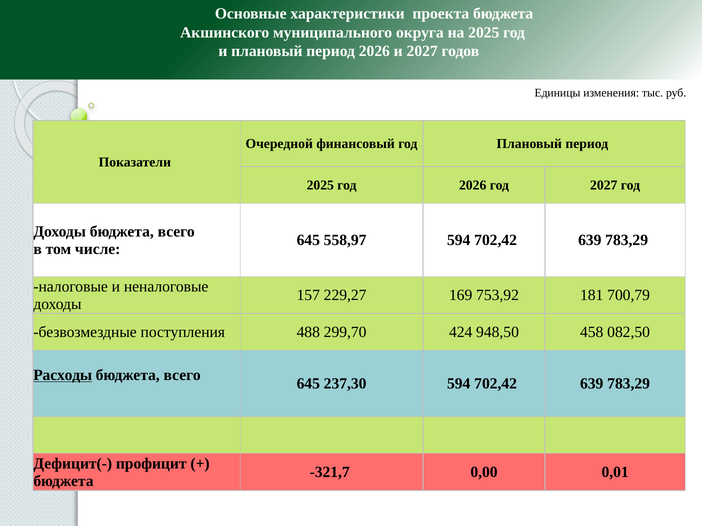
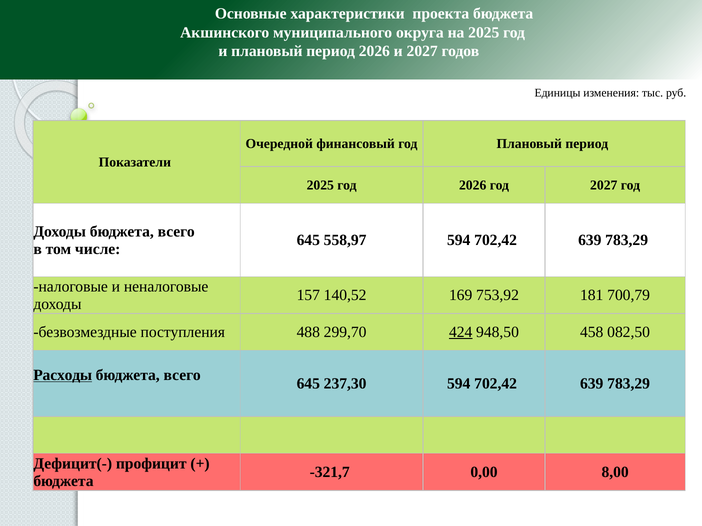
229,27: 229,27 -> 140,52
424 underline: none -> present
0,01: 0,01 -> 8,00
